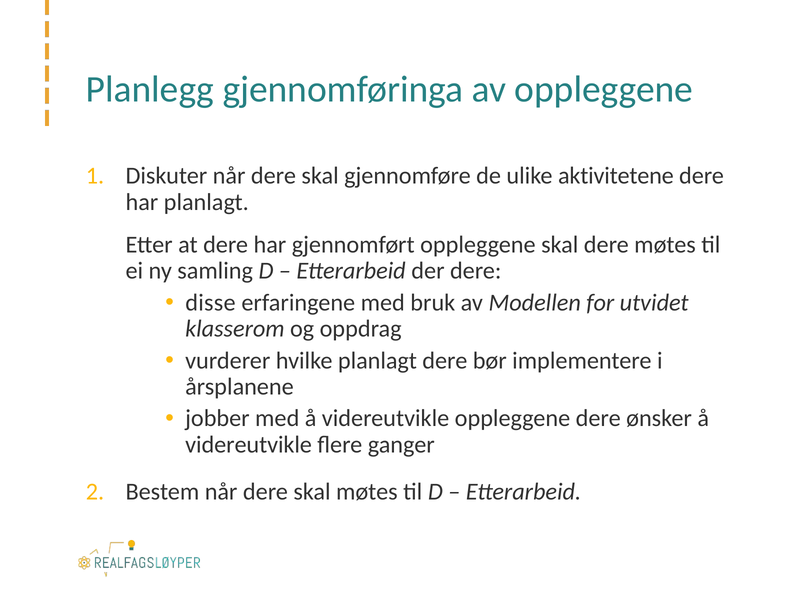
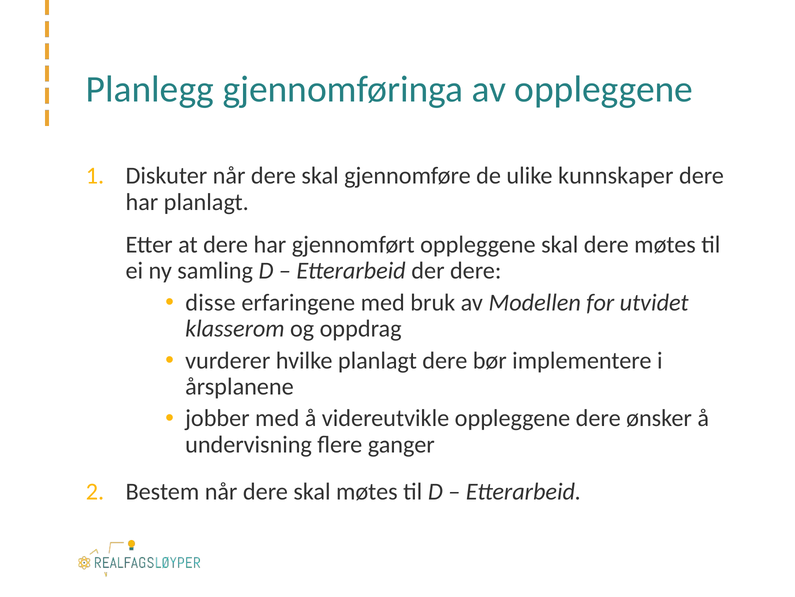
aktivitetene: aktivitetene -> kunnskaper
videreutvikle at (249, 444): videreutvikle -> undervisning
